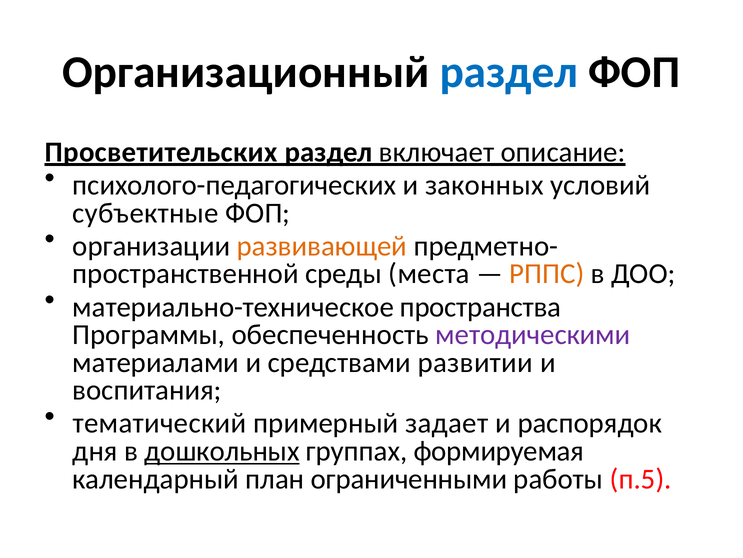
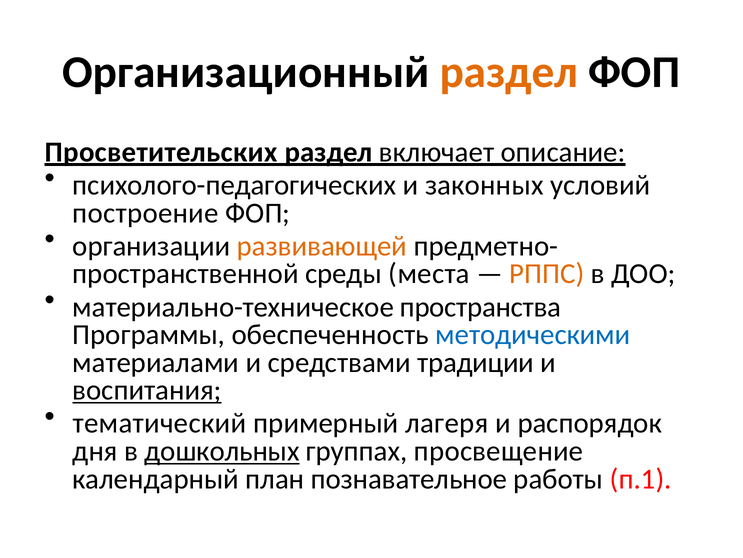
раздел at (509, 72) colour: blue -> orange
субъектные: субъектные -> построение
методическими colour: purple -> blue
развитии: развитии -> традиции
воспитания underline: none -> present
задает: задает -> лагеря
формируемая: формируемая -> просвещение
ограниченными: ограниченными -> познавательное
п.5: п.5 -> п.1
